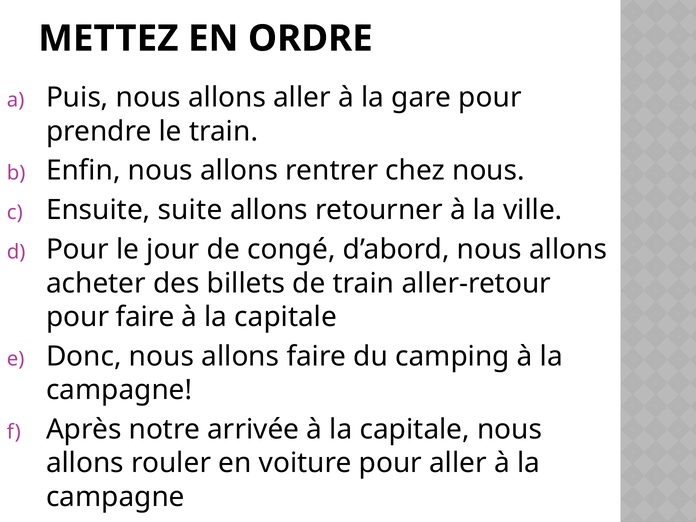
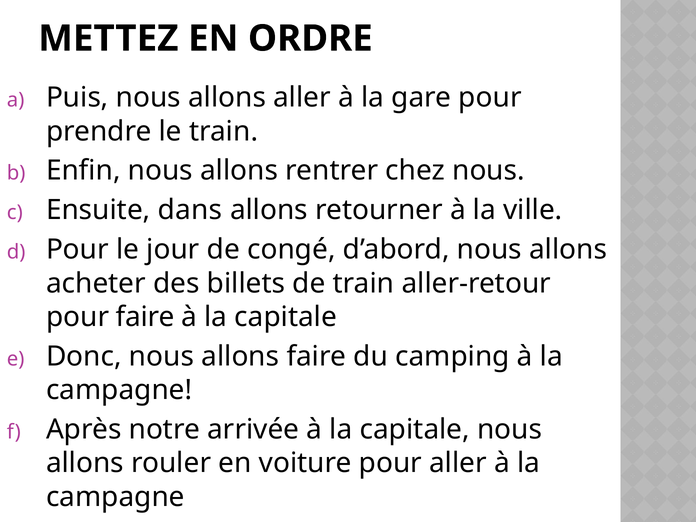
suite: suite -> dans
